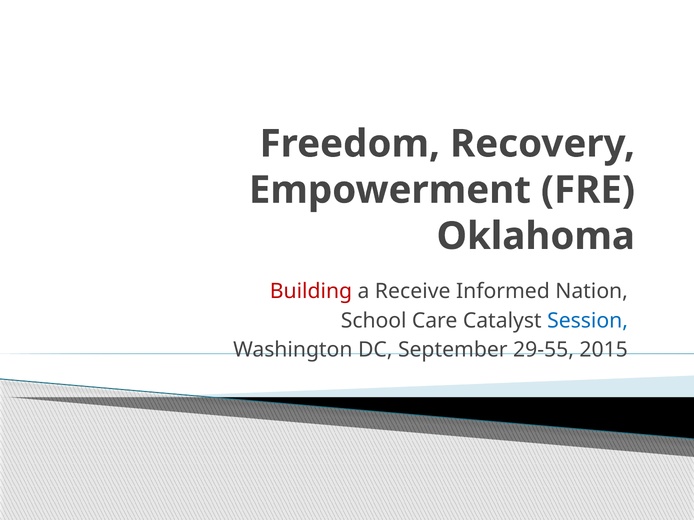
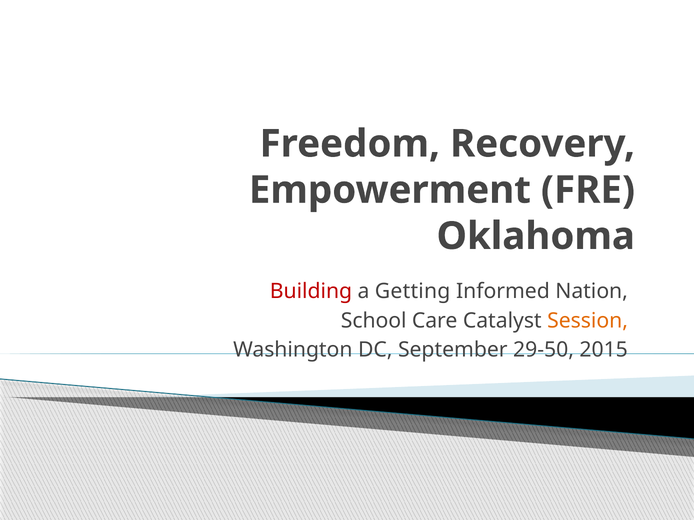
Receive: Receive -> Getting
Session colour: blue -> orange
29-55: 29-55 -> 29-50
